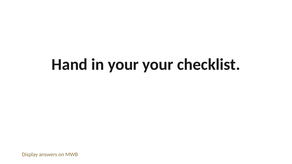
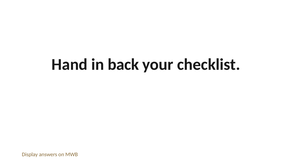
in your: your -> back
